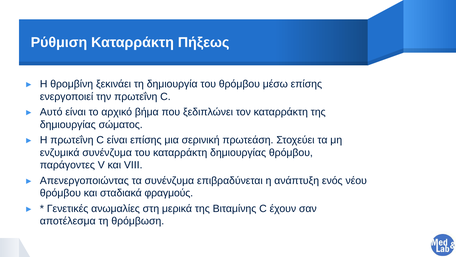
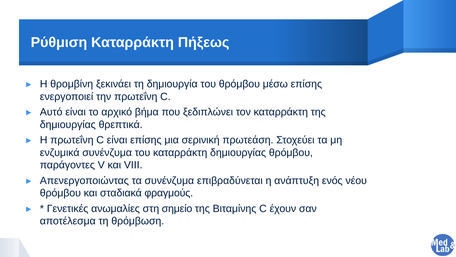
σώματος: σώματος -> θρεπτικά
μερικά: μερικά -> σημείο
